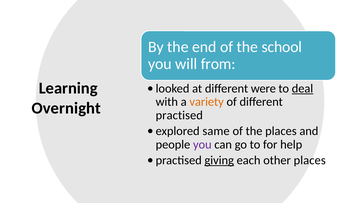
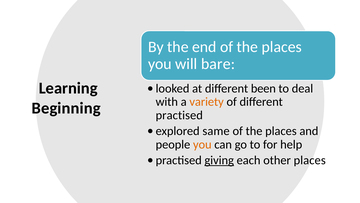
end of the school: school -> places
from: from -> bare
were: were -> been
deal underline: present -> none
Overnight: Overnight -> Beginning
you at (202, 144) colour: purple -> orange
